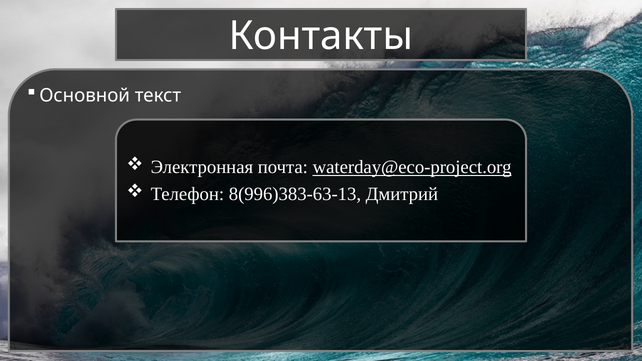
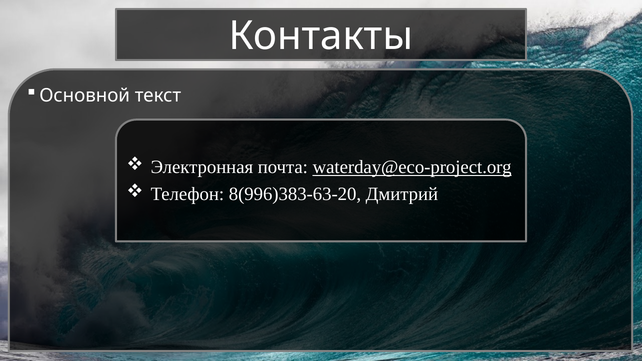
8(996)383-63-13: 8(996)383-63-13 -> 8(996)383-63-20
